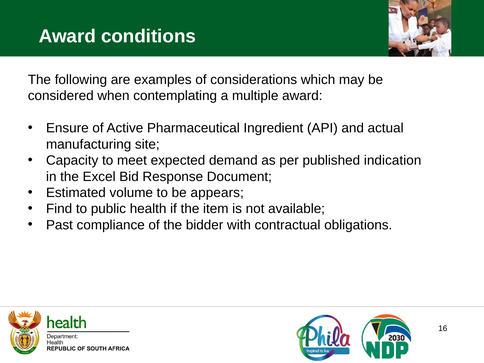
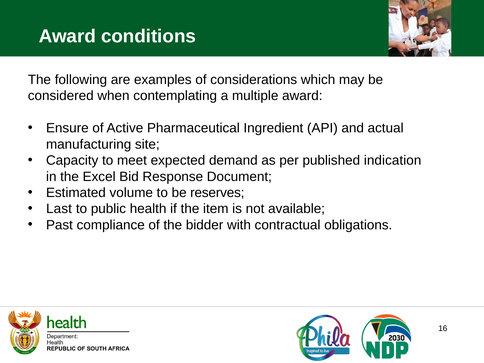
appears: appears -> reserves
Find: Find -> Last
